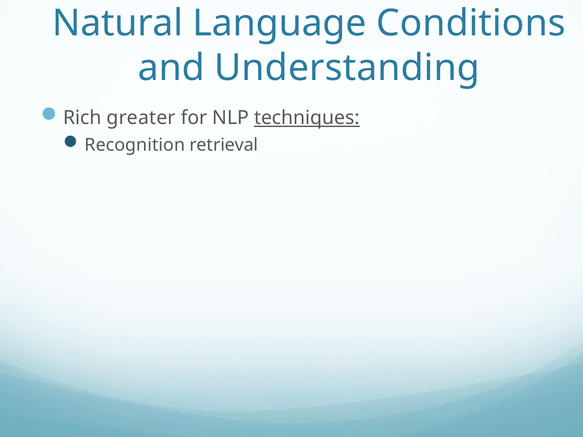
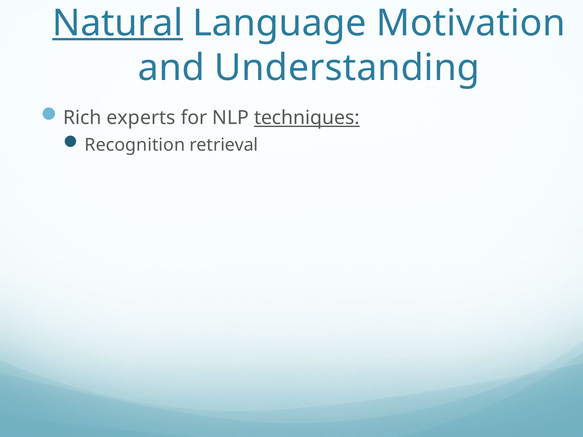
Natural underline: none -> present
Conditions: Conditions -> Motivation
greater: greater -> experts
